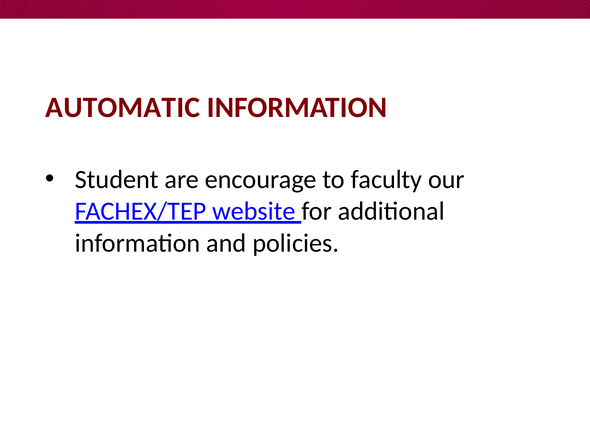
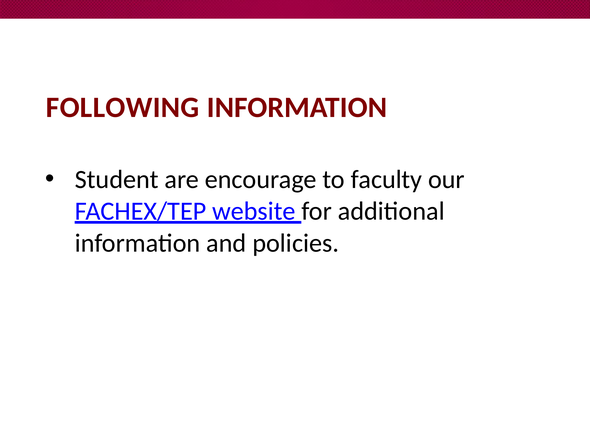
AUTOMATIC: AUTOMATIC -> FOLLOWING
